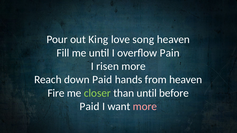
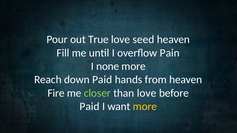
King: King -> True
song: song -> seed
risen: risen -> none
than until: until -> love
more at (145, 107) colour: pink -> yellow
